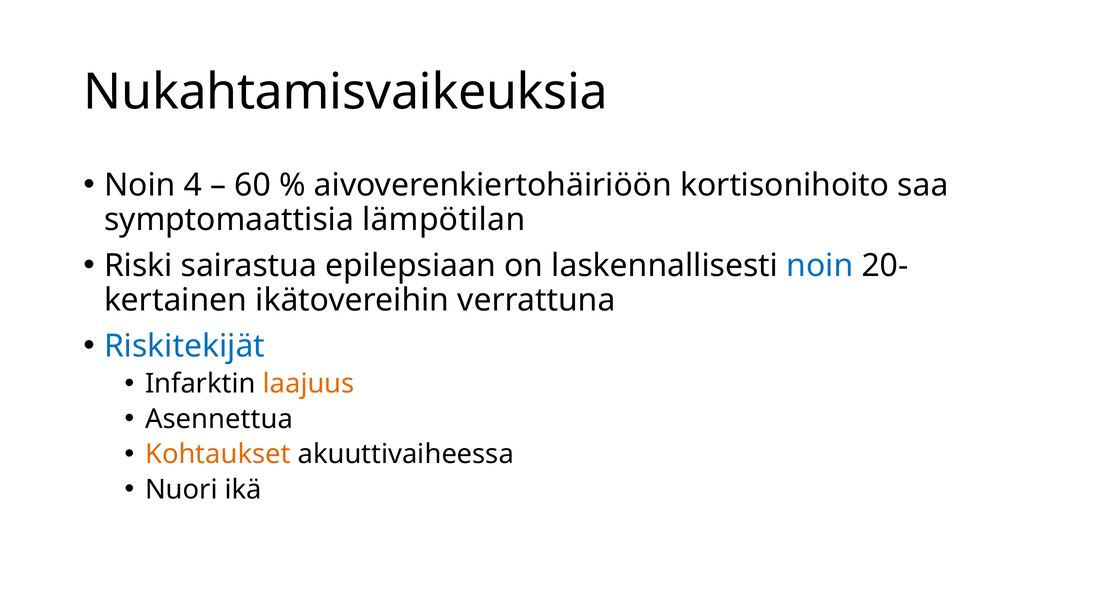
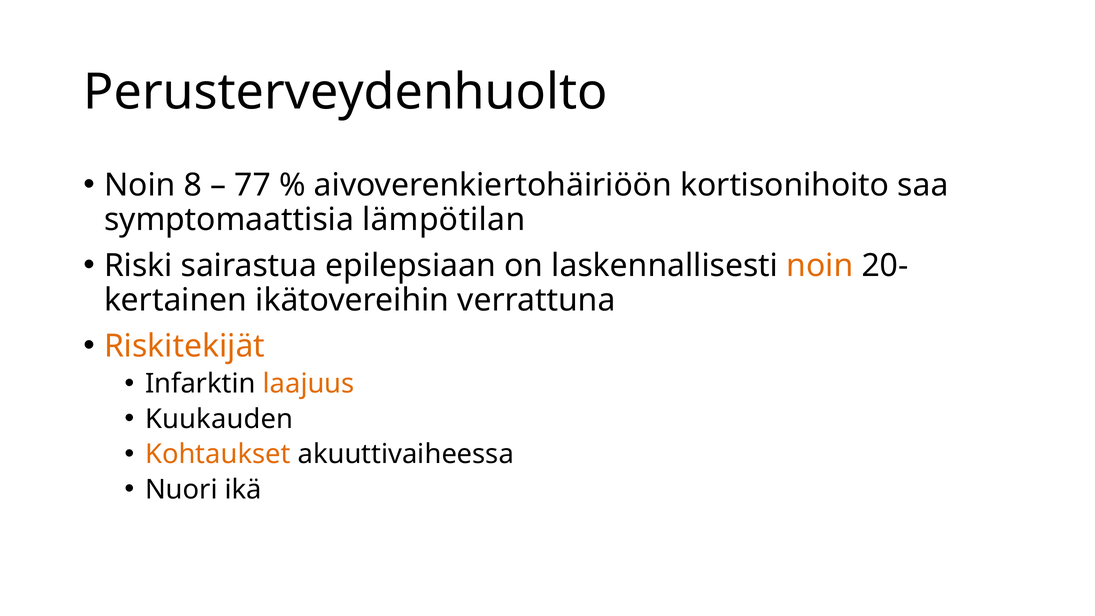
Nukahtamisvaikeuksia: Nukahtamisvaikeuksia -> Perusterveydenhuolto
4: 4 -> 8
60: 60 -> 77
noin at (820, 266) colour: blue -> orange
Riskitekijät colour: blue -> orange
Asennettua: Asennettua -> Kuukauden
